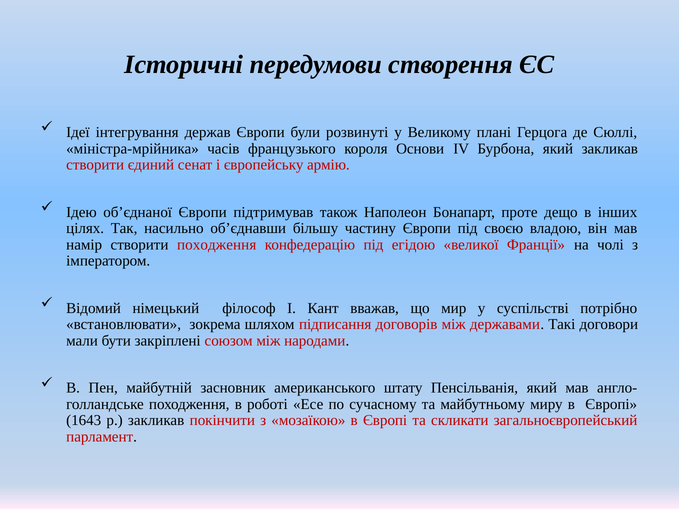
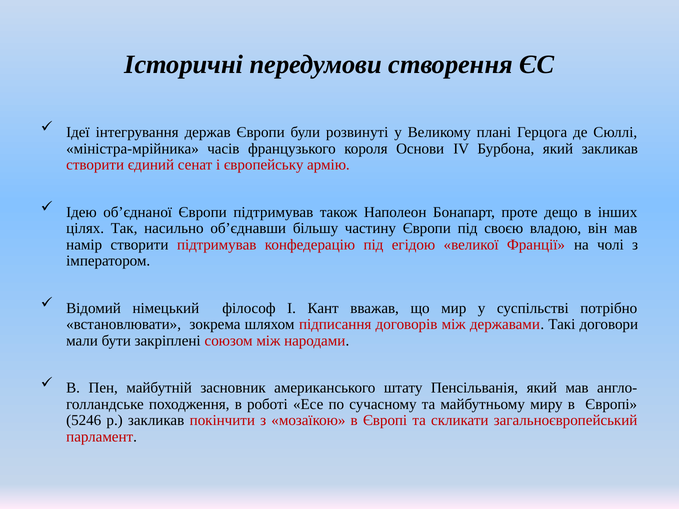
створити походження: походження -> підтримував
1643: 1643 -> 5246
